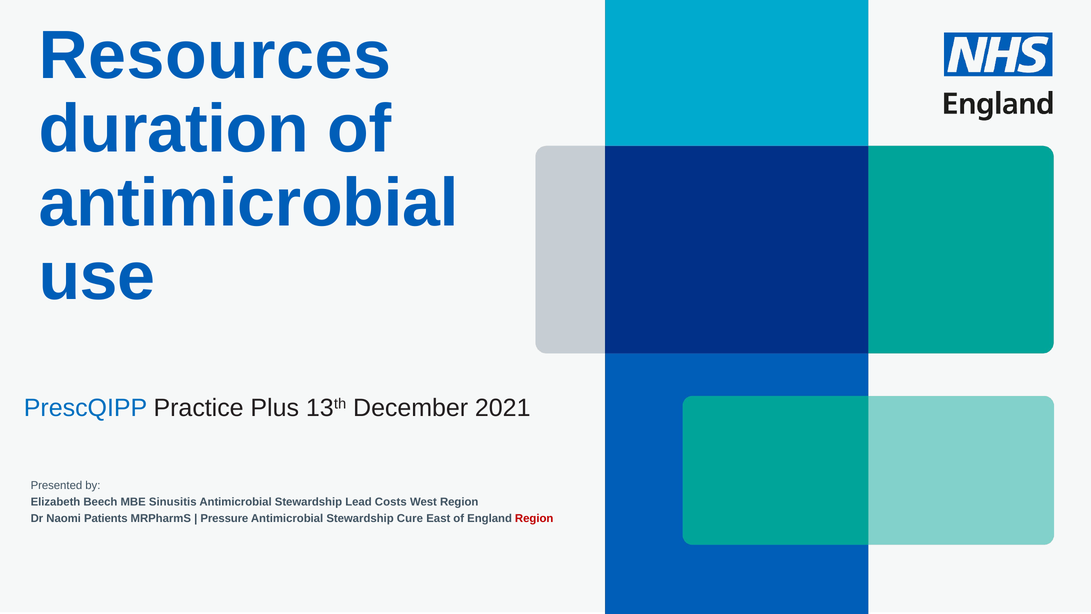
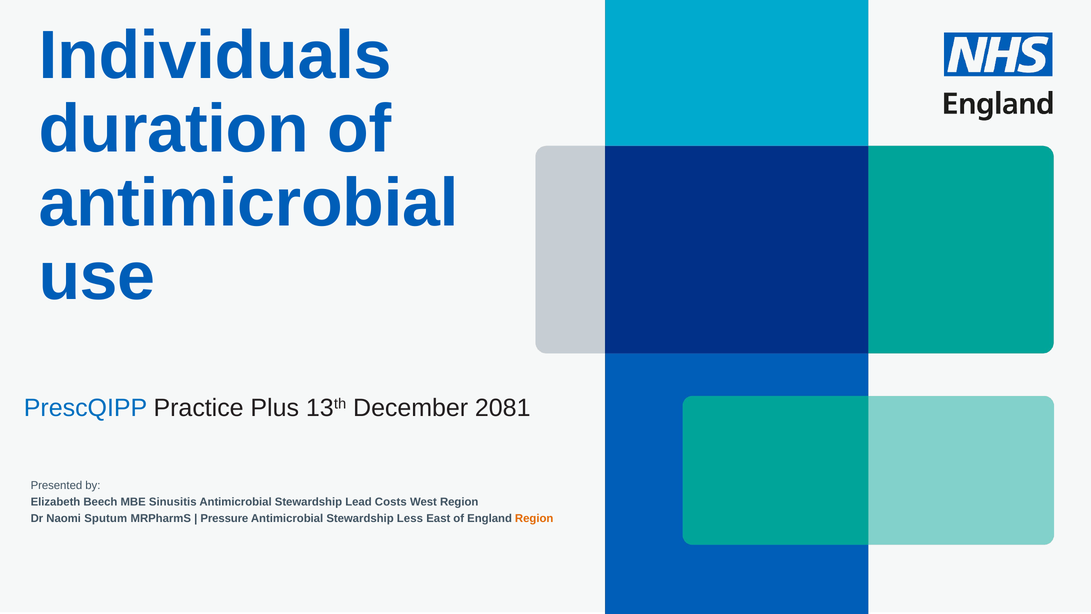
Resources: Resources -> Individuals
2021: 2021 -> 2081
Patients: Patients -> Sputum
Cure: Cure -> Less
Region at (534, 518) colour: red -> orange
